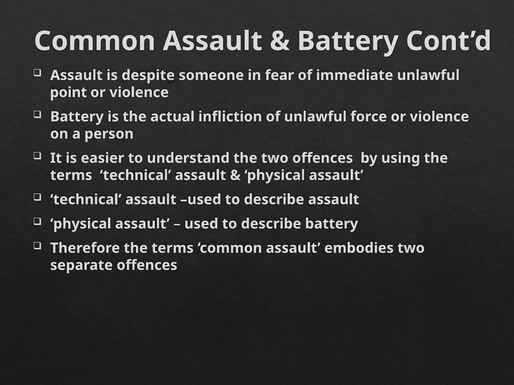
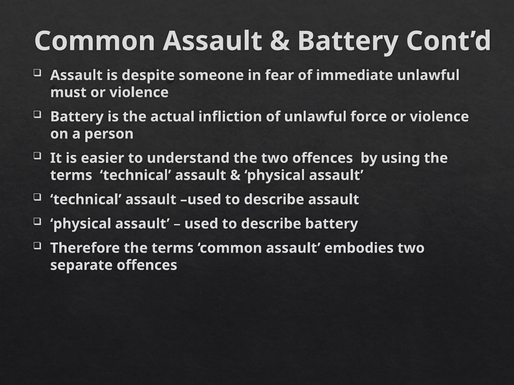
point: point -> must
